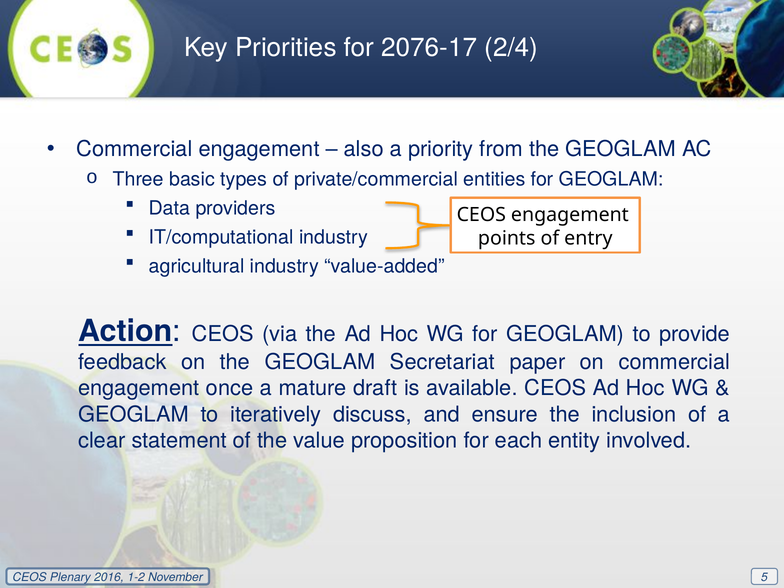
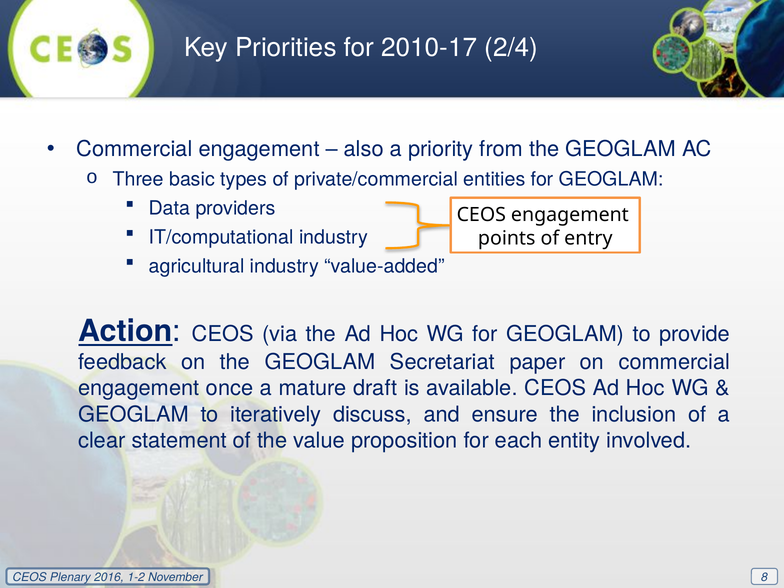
2076-17: 2076-17 -> 2010-17
5: 5 -> 8
